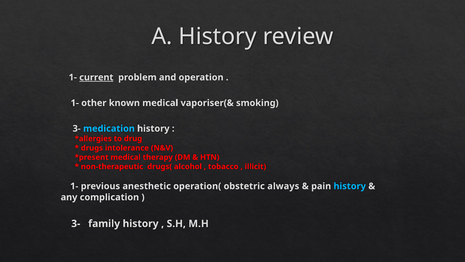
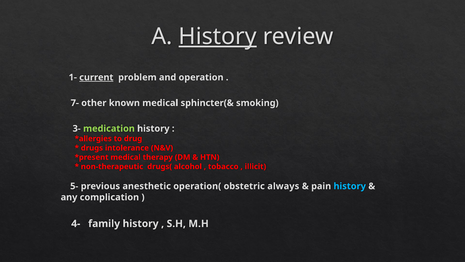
History at (218, 36) underline: none -> present
1- at (75, 103): 1- -> 7-
vaporiser(&: vaporiser(& -> sphincter(&
medication colour: light blue -> light green
1- at (74, 186): 1- -> 5-
3- at (76, 223): 3- -> 4-
